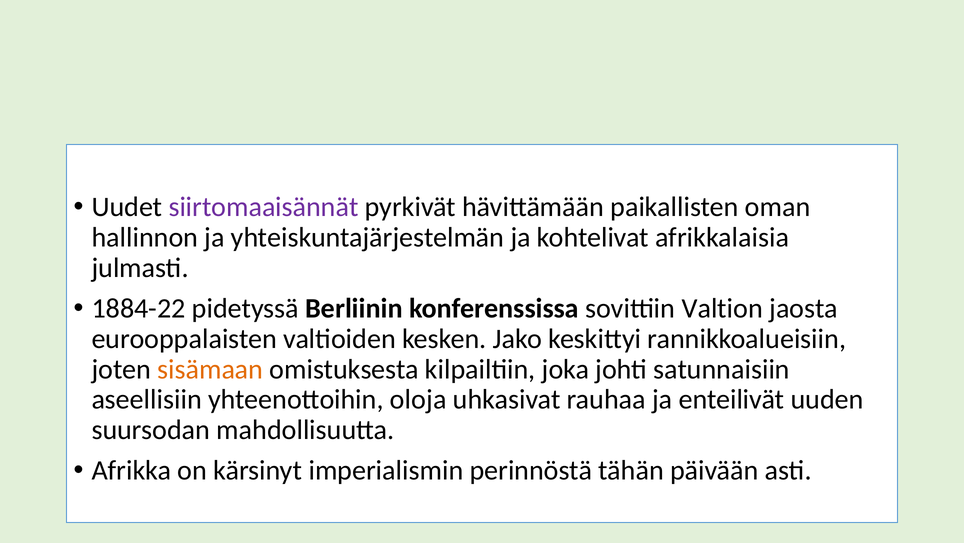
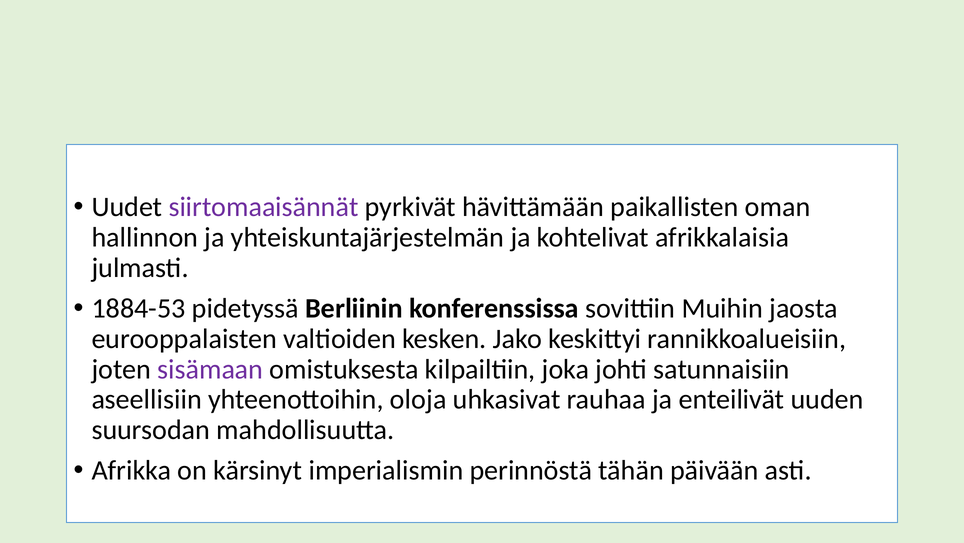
1884-22: 1884-22 -> 1884-53
Valtion: Valtion -> Muihin
sisämaan colour: orange -> purple
